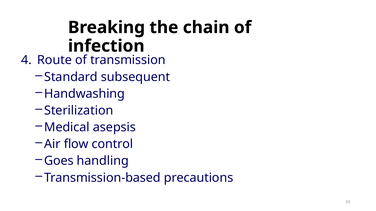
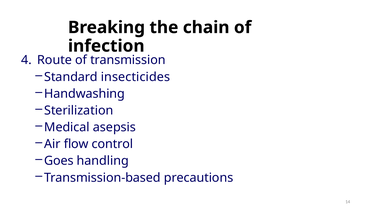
subsequent: subsequent -> insecticides
